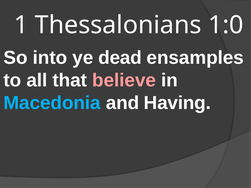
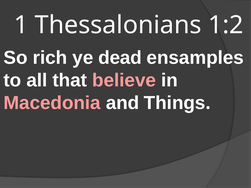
1:0: 1:0 -> 1:2
into: into -> rich
Macedonia colour: light blue -> pink
Having: Having -> Things
